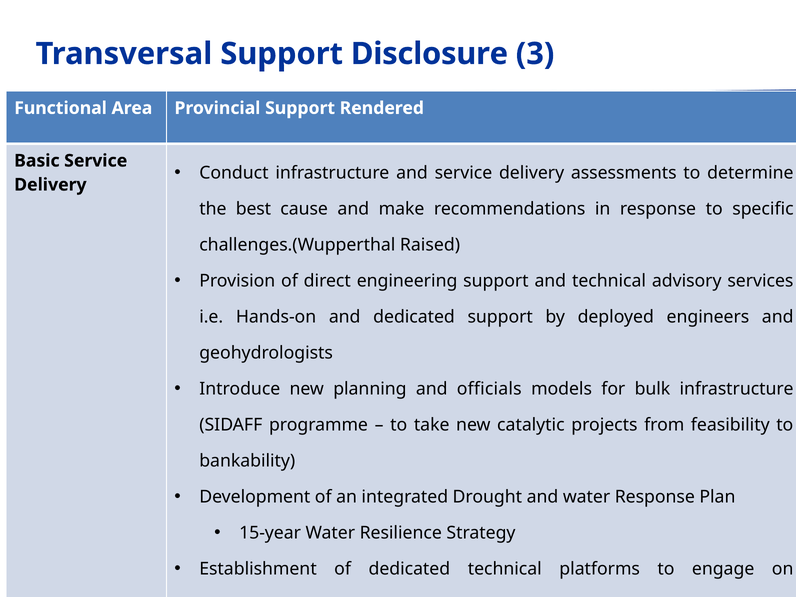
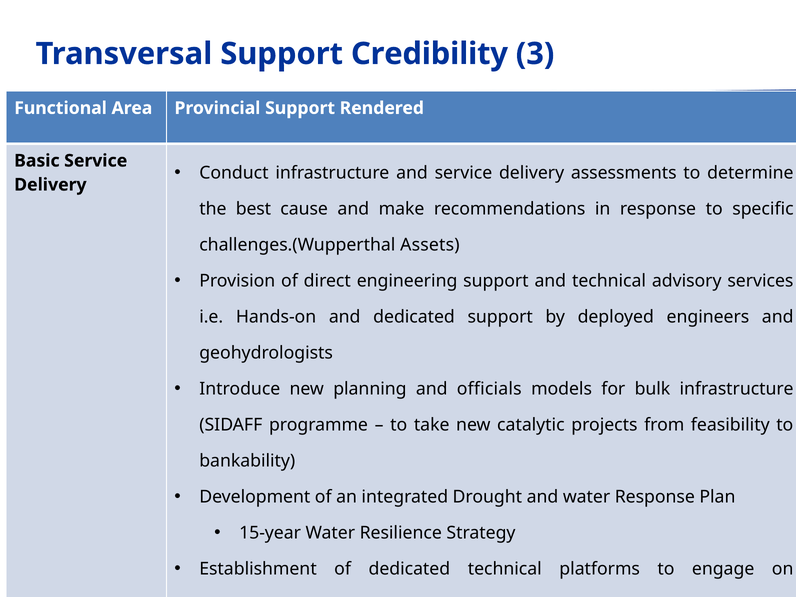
Disclosure: Disclosure -> Credibility
Raised: Raised -> Assets
